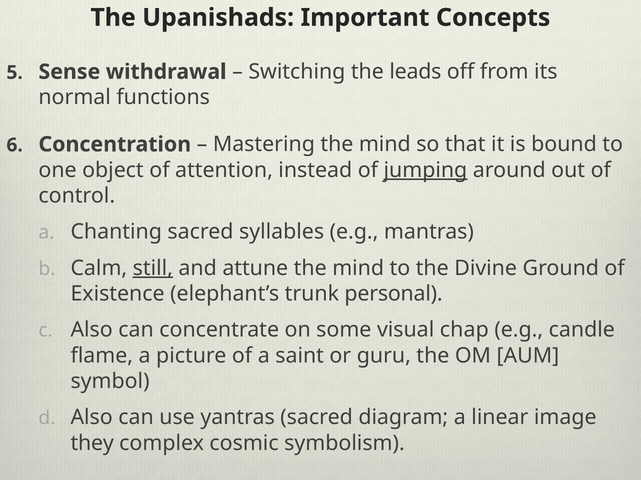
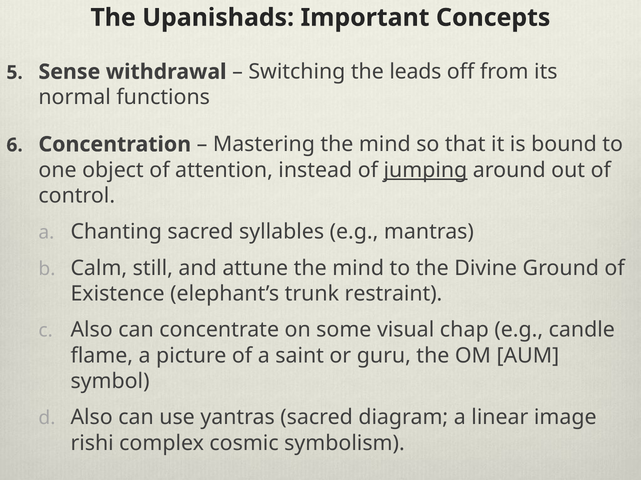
still underline: present -> none
personal: personal -> restraint
they: they -> rishi
